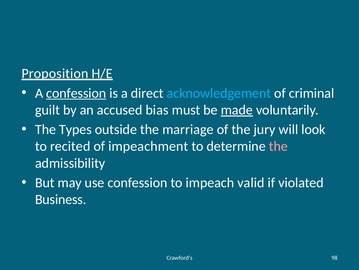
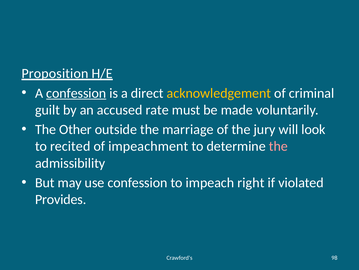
acknowledgement colour: light blue -> yellow
bias: bias -> rate
made underline: present -> none
Types: Types -> Other
valid: valid -> right
Business: Business -> Provides
